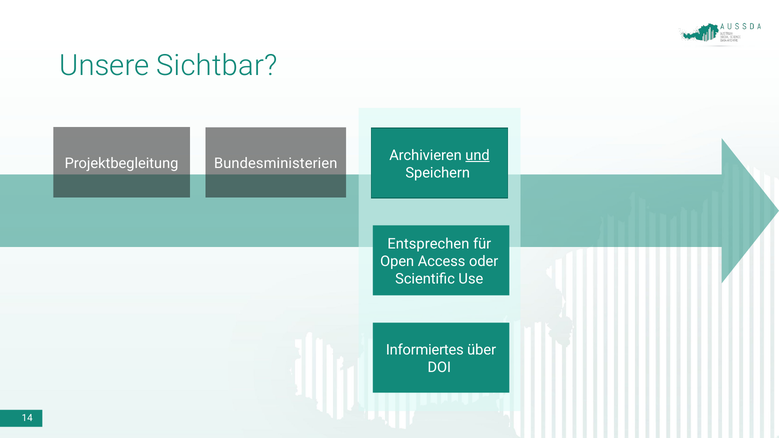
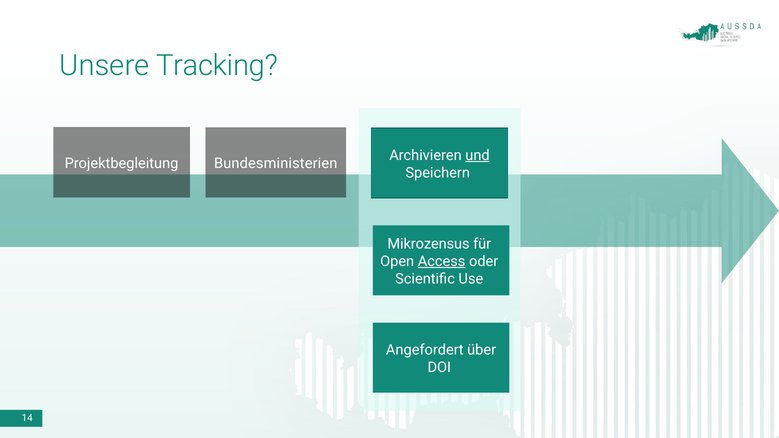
Sichtbar: Sichtbar -> Tracking
Entsprechen: Entsprechen -> Mikrozensus
Access underline: none -> present
Informiertes: Informiertes -> Angefordert
